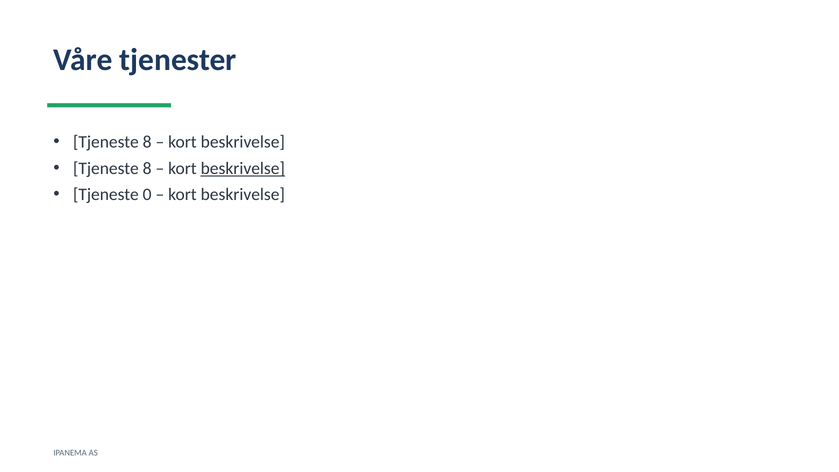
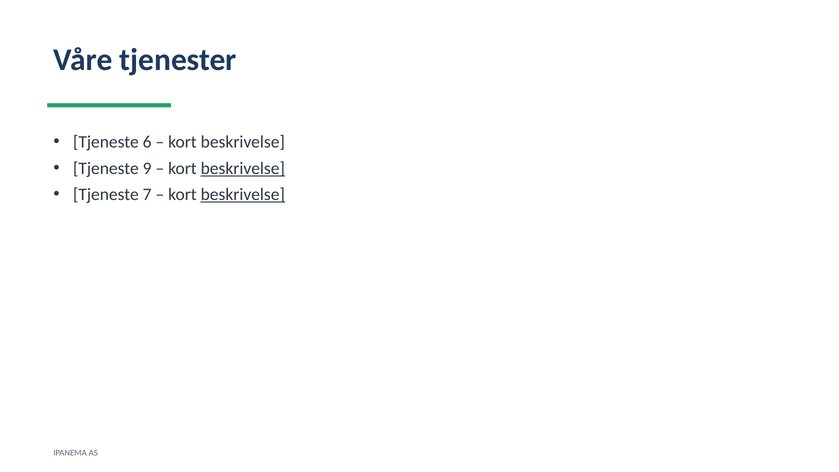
8 at (147, 142): 8 -> 6
8 at (147, 168): 8 -> 9
0: 0 -> 7
beskrivelse at (243, 195) underline: none -> present
